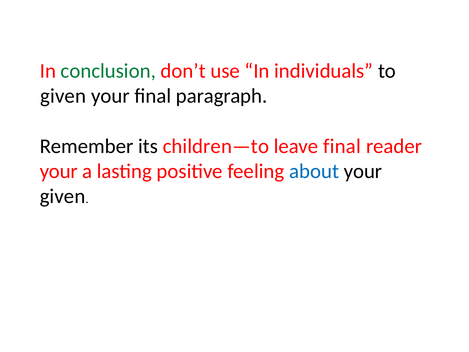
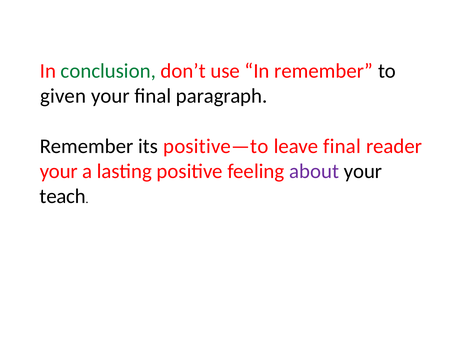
In individuals: individuals -> remember
children—to: children—to -> positive—to
about colour: blue -> purple
given at (63, 196): given -> teach
